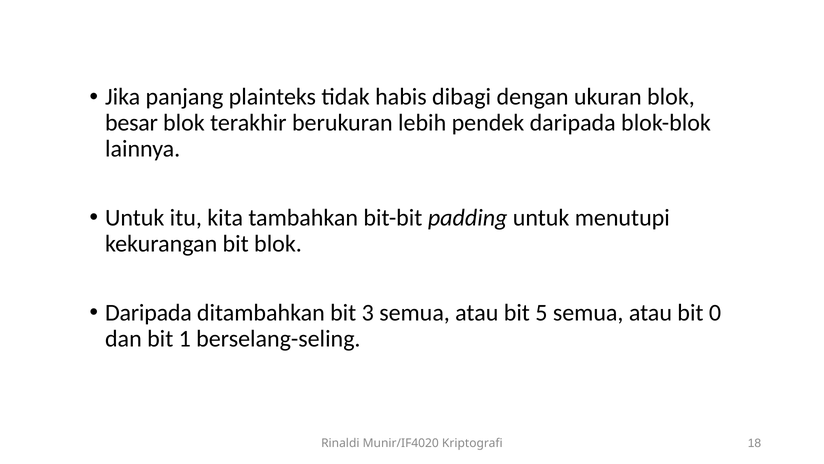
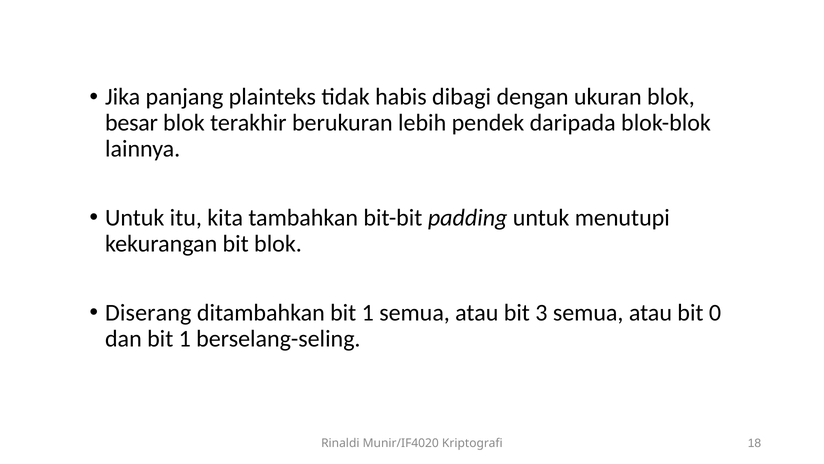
Daripada at (148, 313): Daripada -> Diserang
ditambahkan bit 3: 3 -> 1
5: 5 -> 3
